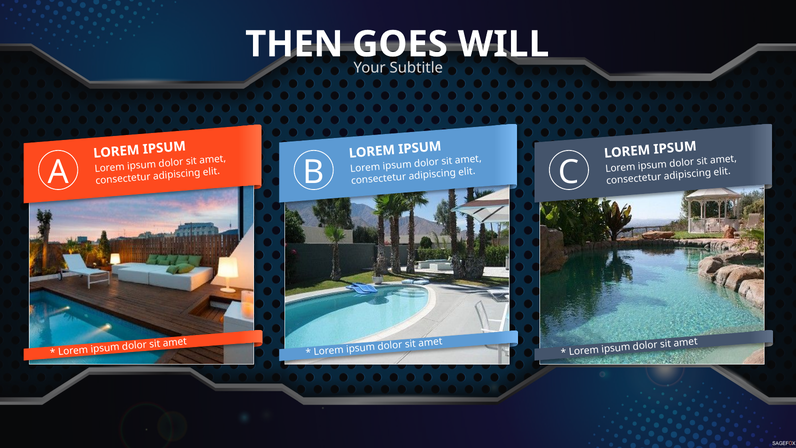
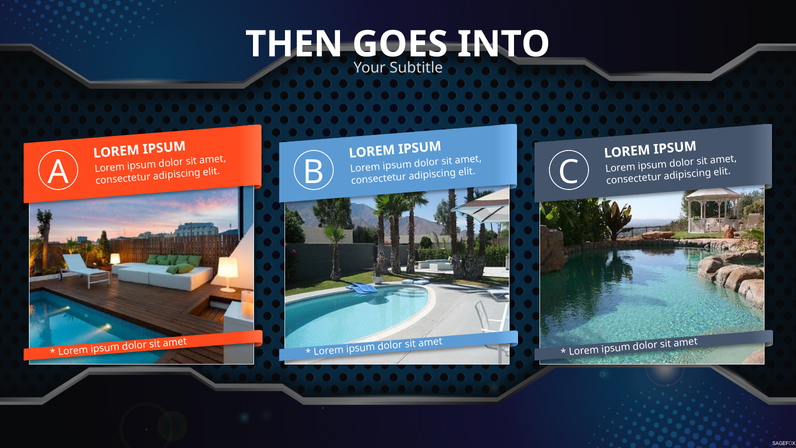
WILL: WILL -> INTO
